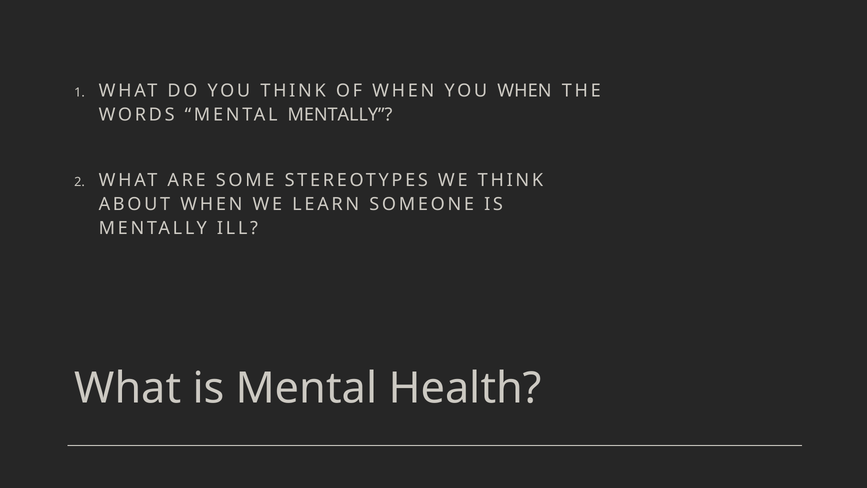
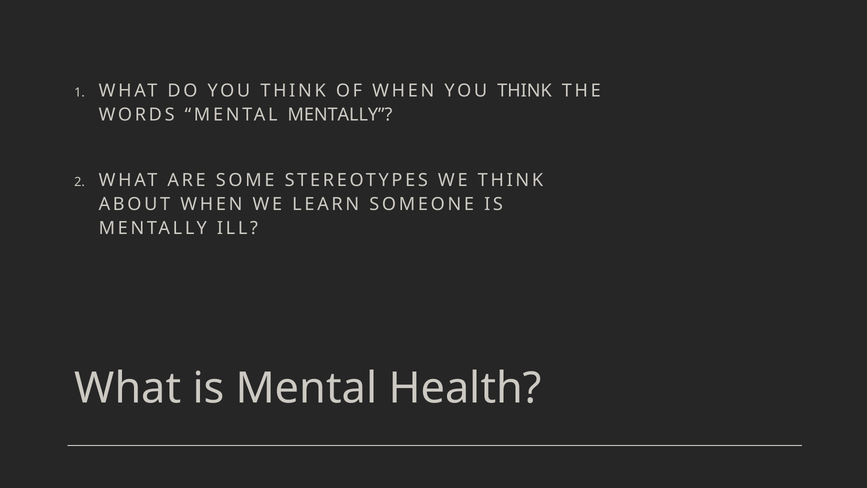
WHEN YOU WHEN: WHEN -> THINK
